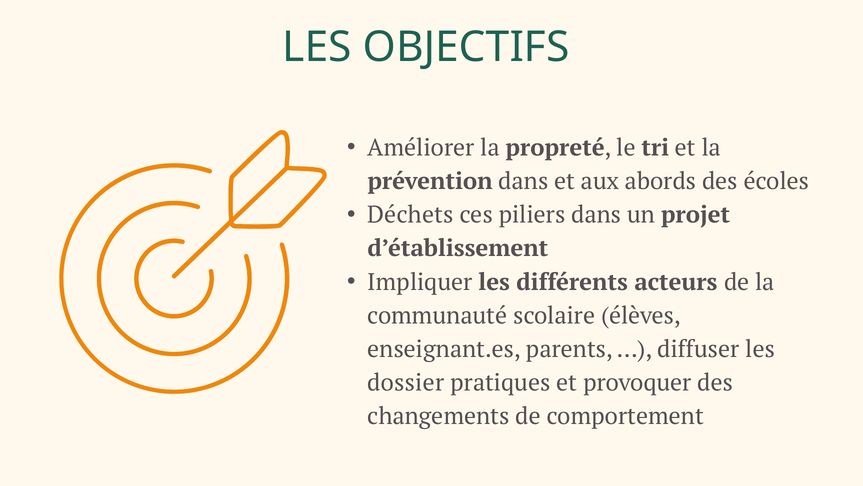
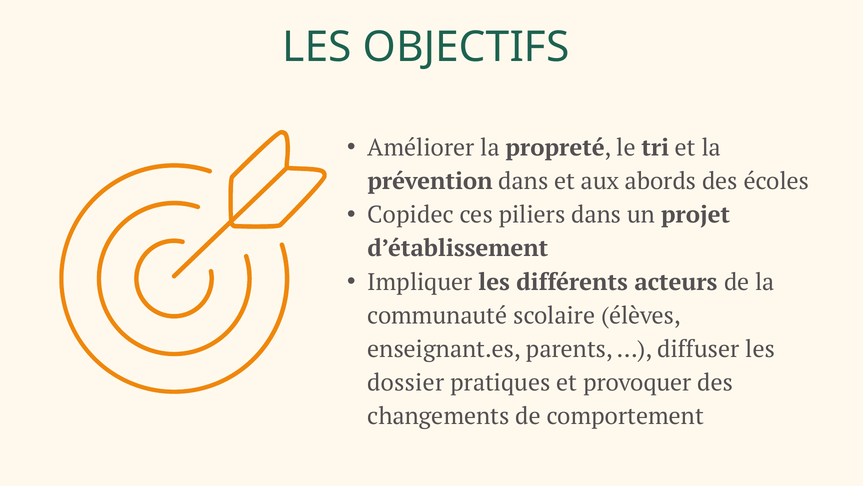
Déchets: Déchets -> Copidec
